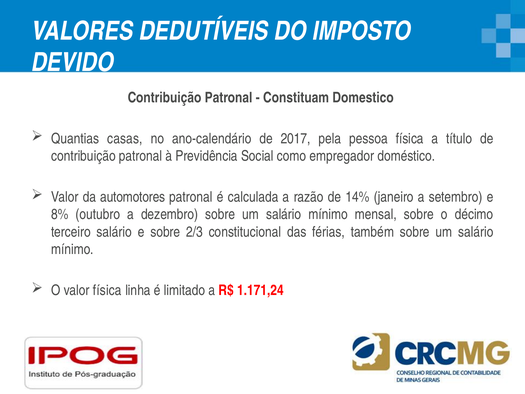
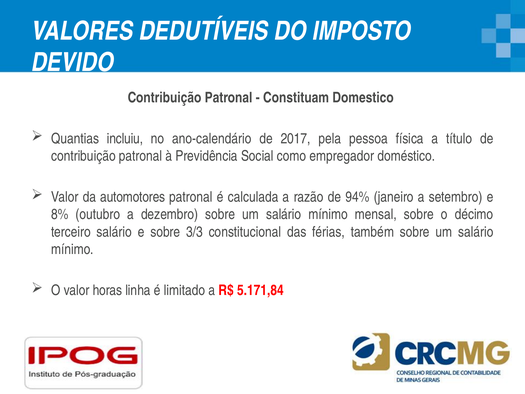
casas: casas -> incluiu
14%: 14% -> 94%
2/3: 2/3 -> 3/3
valor física: física -> horas
1.171,24: 1.171,24 -> 5.171,84
